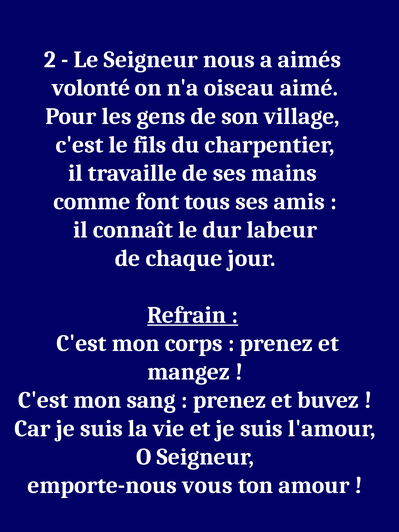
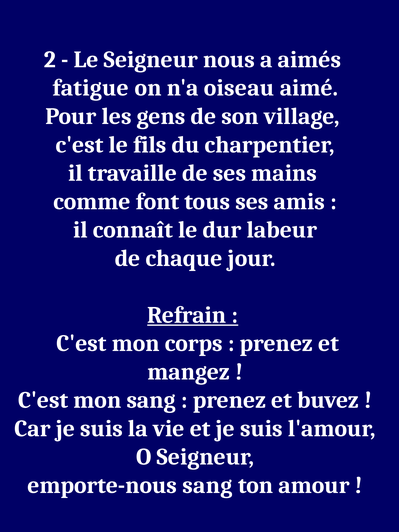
volonté: volonté -> fatigue
emporte-nous vous: vous -> sang
